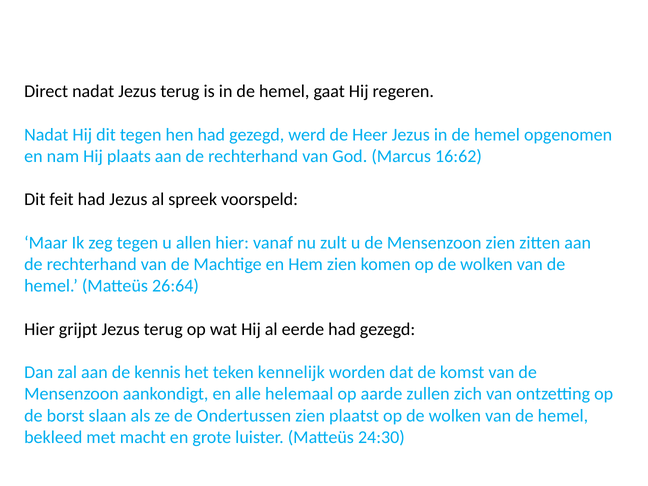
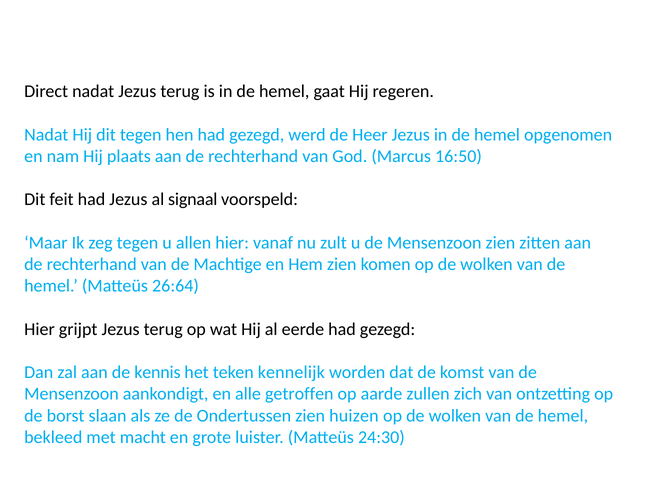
16:62: 16:62 -> 16:50
spreek: spreek -> signaal
helemaal: helemaal -> getroffen
plaatst: plaatst -> huizen
